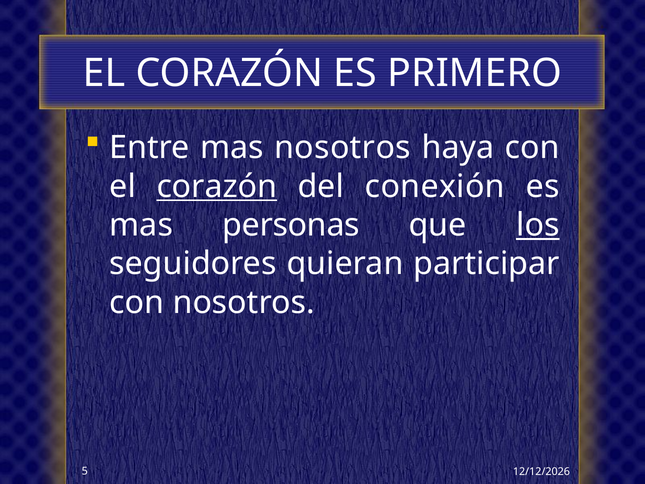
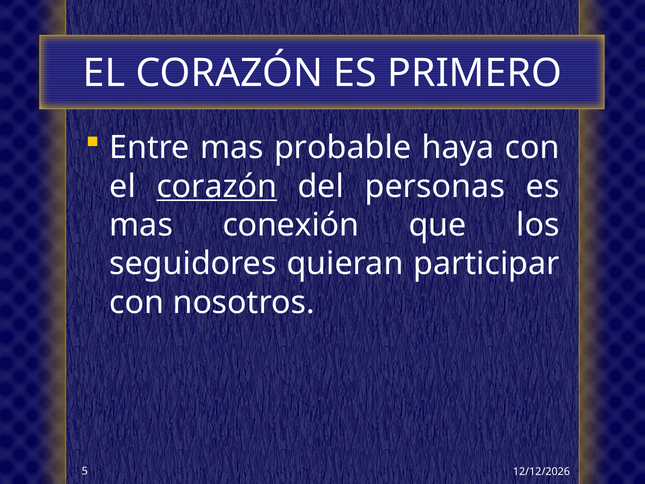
mas nosotros: nosotros -> probable
conexión: conexión -> personas
personas: personas -> conexión
los underline: present -> none
